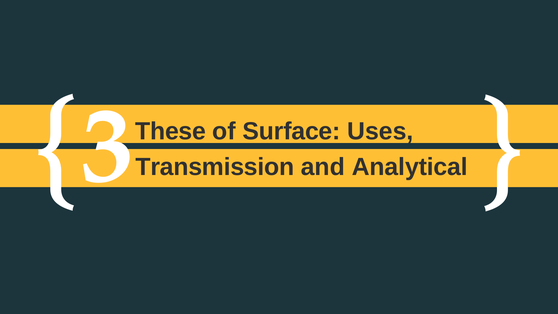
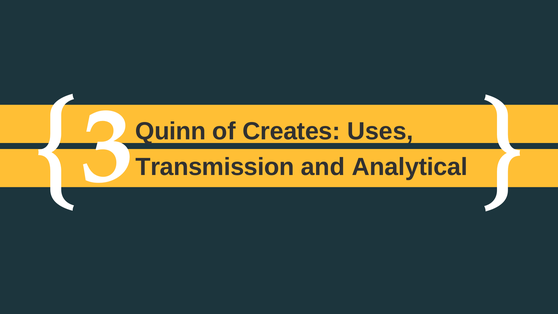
These: These -> Quinn
Surface: Surface -> Creates
